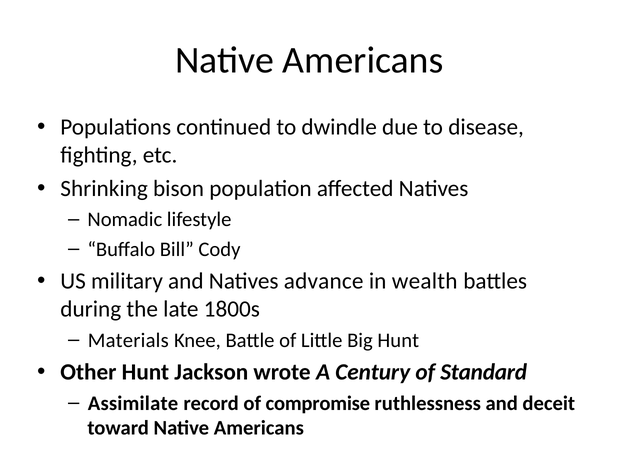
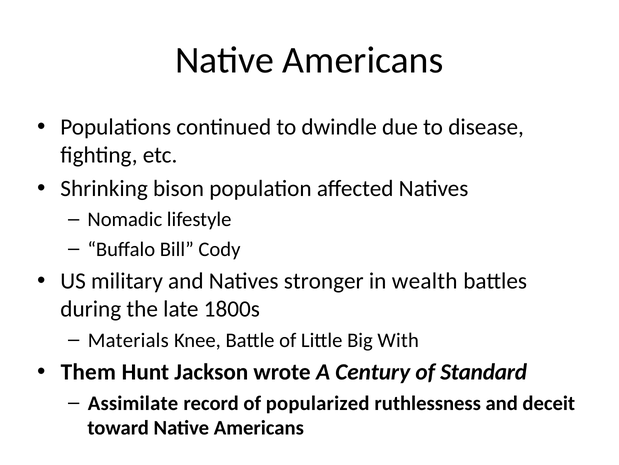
advance: advance -> stronger
Big Hunt: Hunt -> With
Other: Other -> Them
compromise: compromise -> popularized
